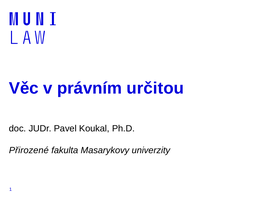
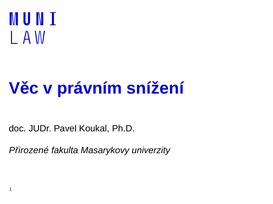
určitou: určitou -> snížení
